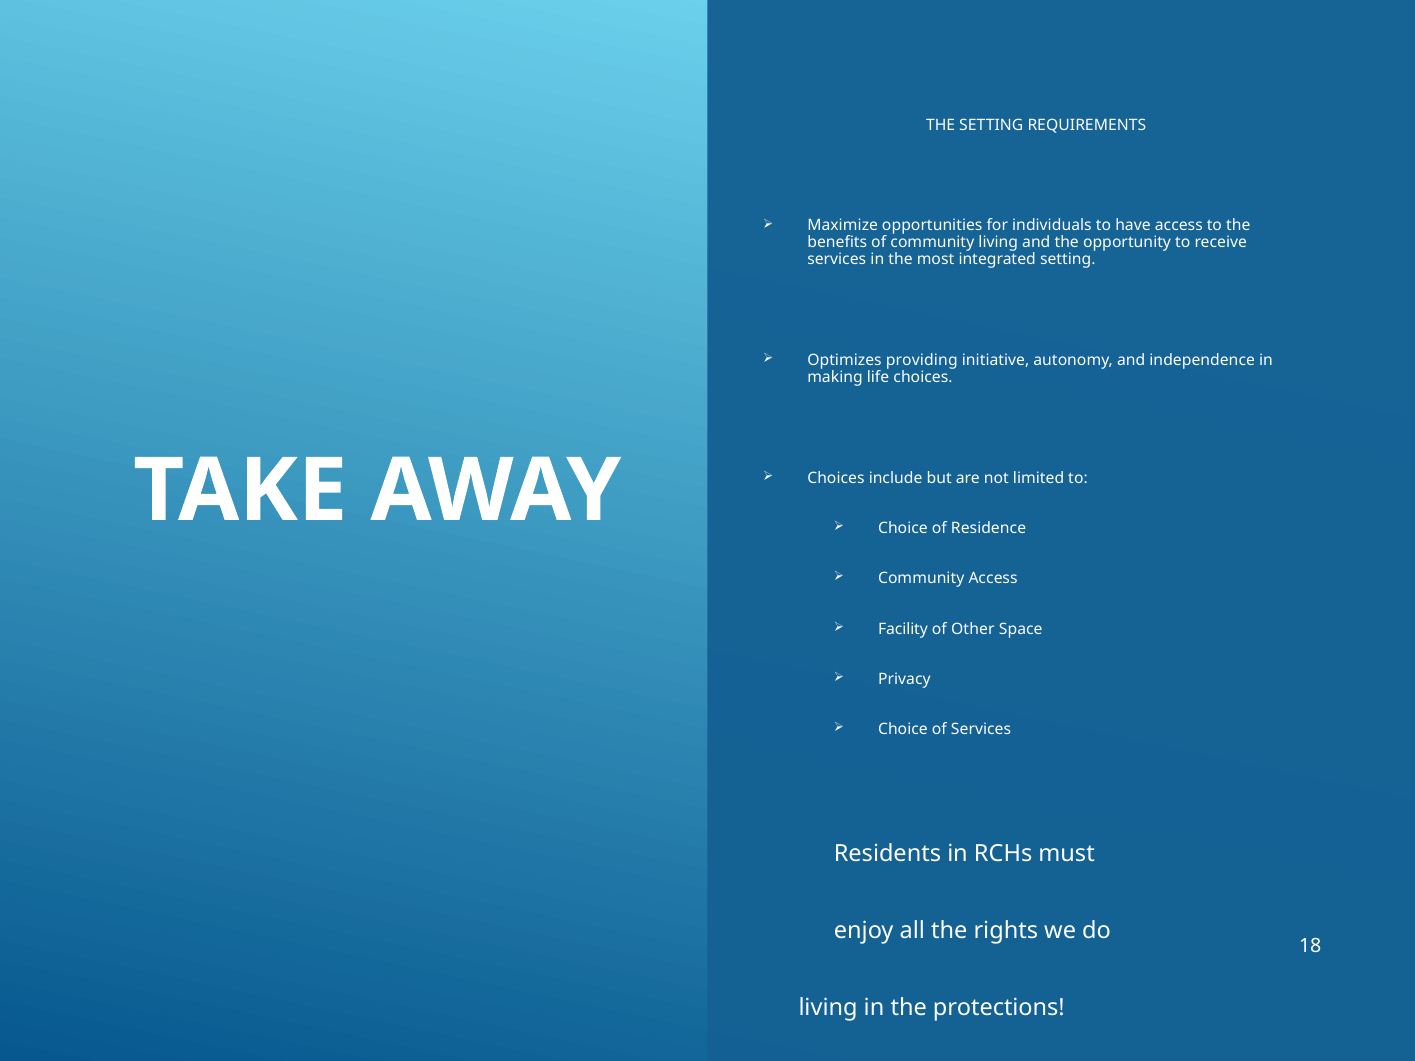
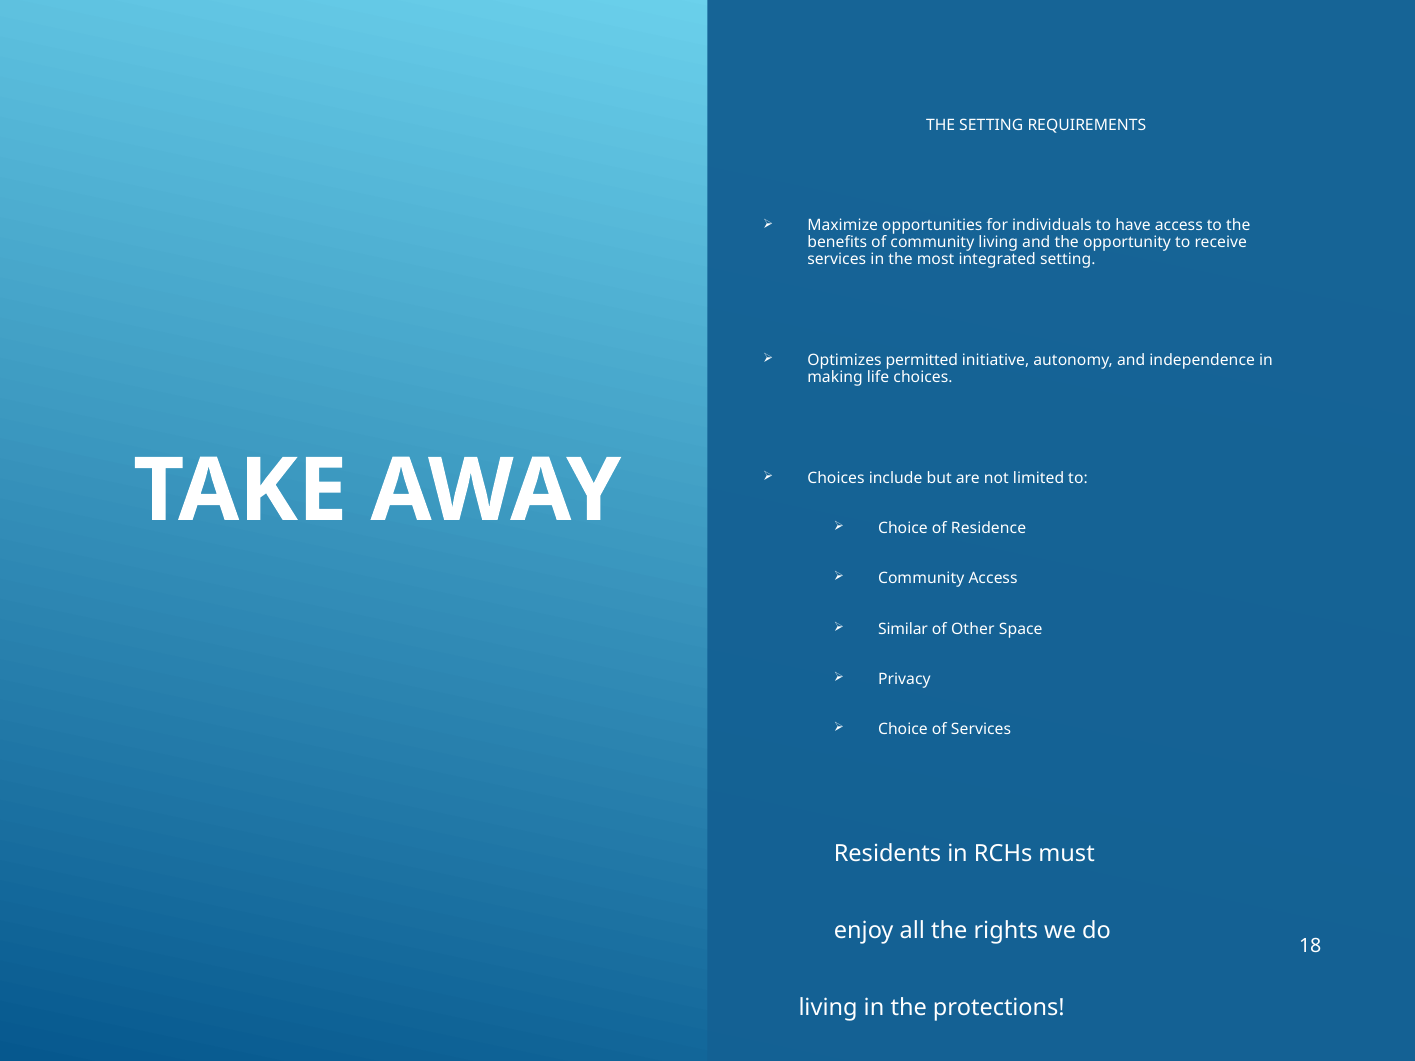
providing: providing -> permitted
Facility: Facility -> Similar
